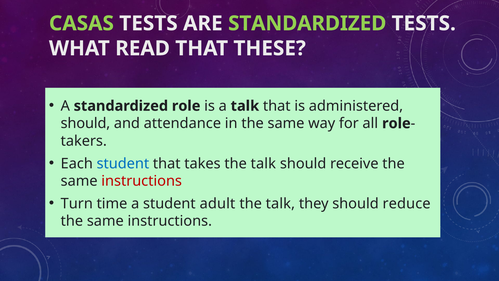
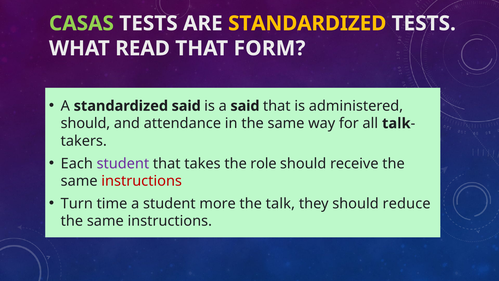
STANDARDIZED at (307, 23) colour: light green -> yellow
THESE: THESE -> FORM
standardized role: role -> said
a talk: talk -> said
all role: role -> talk
student at (123, 163) colour: blue -> purple
takes the talk: talk -> role
adult: adult -> more
